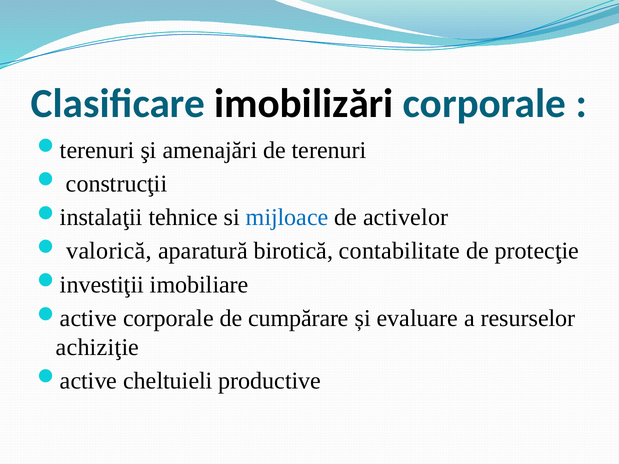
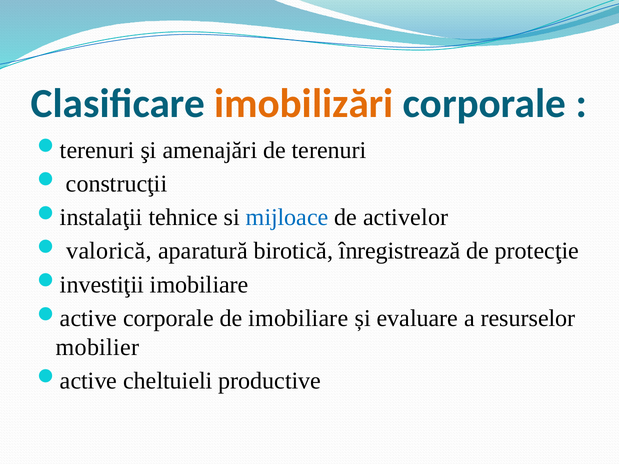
imobilizări colour: black -> orange
contabilitate: contabilitate -> înregistrează
de cumpărare: cumpărare -> imobiliare
achiziţie: achiziţie -> mobilier
